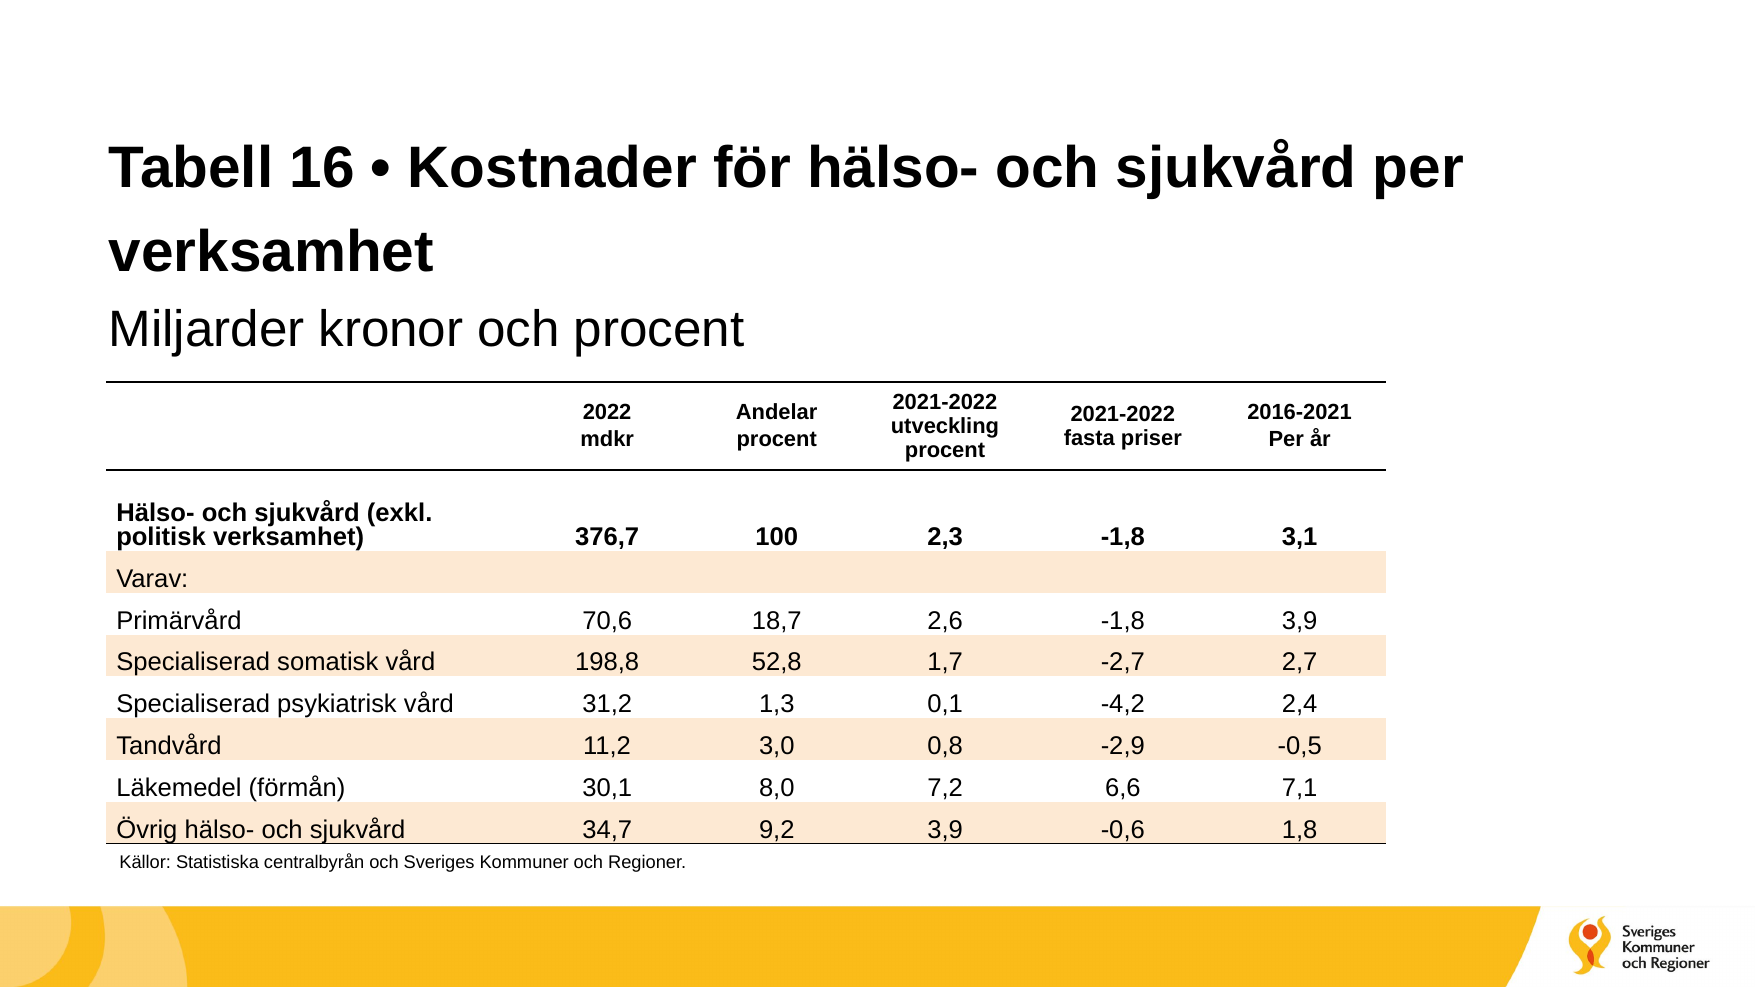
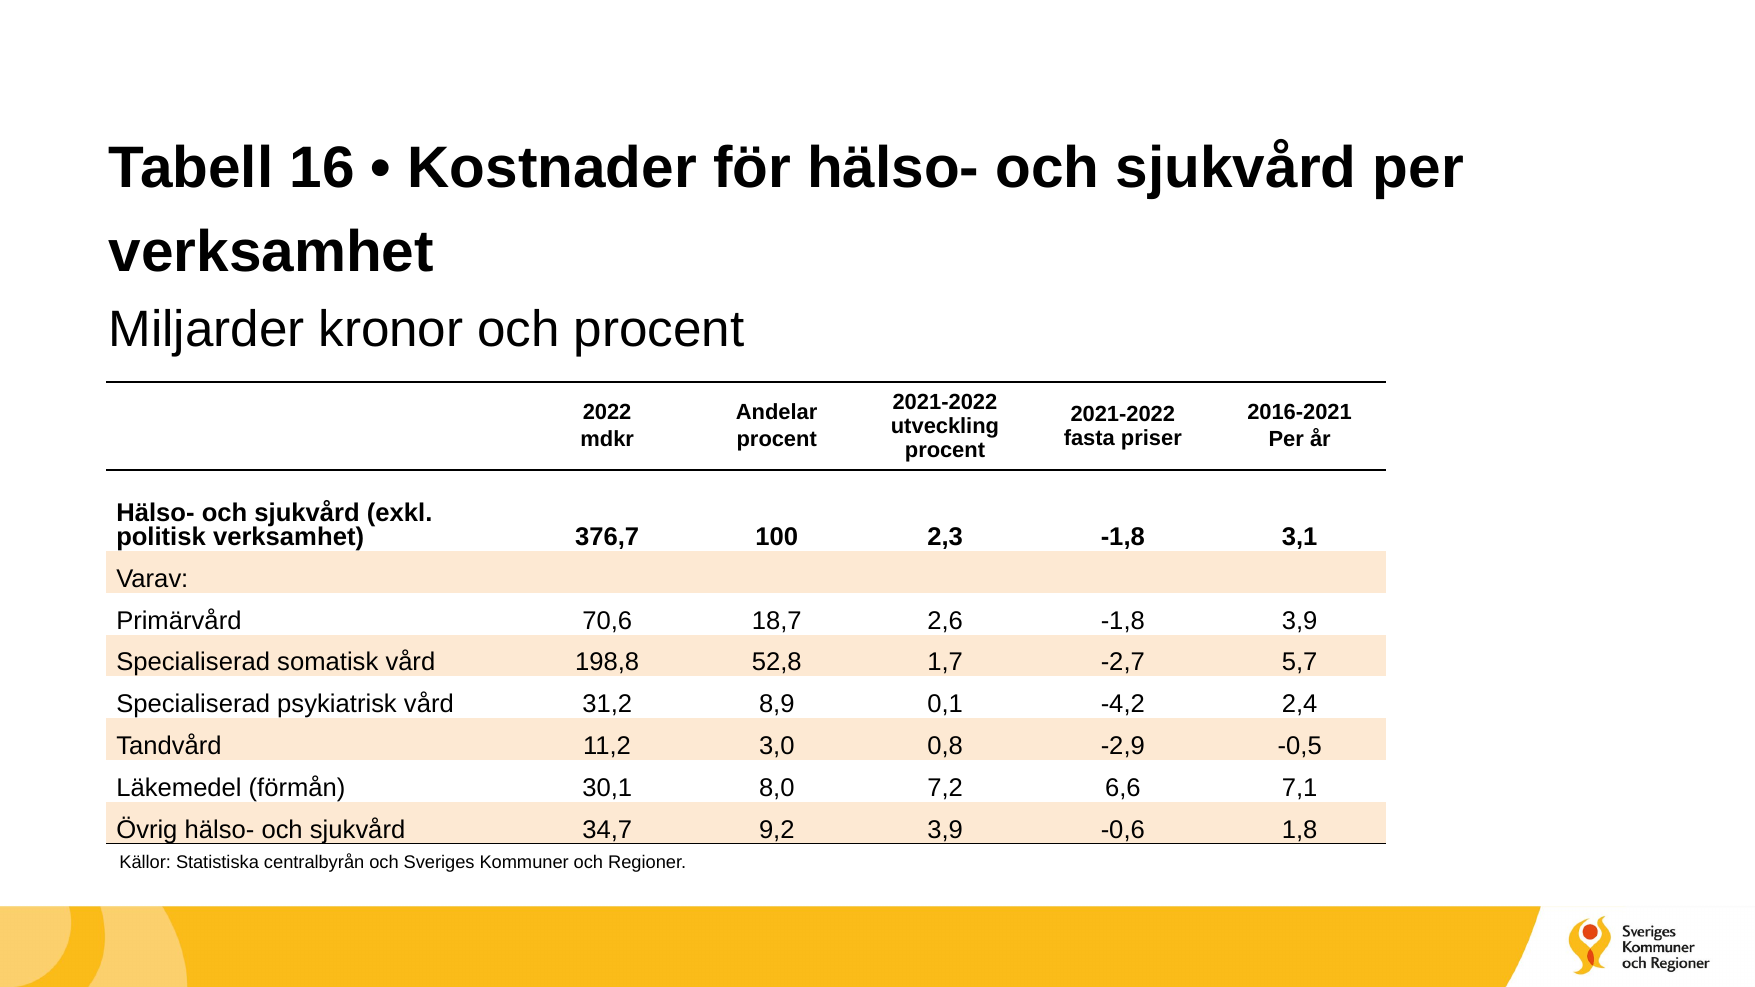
2,7: 2,7 -> 5,7
1,3: 1,3 -> 8,9
